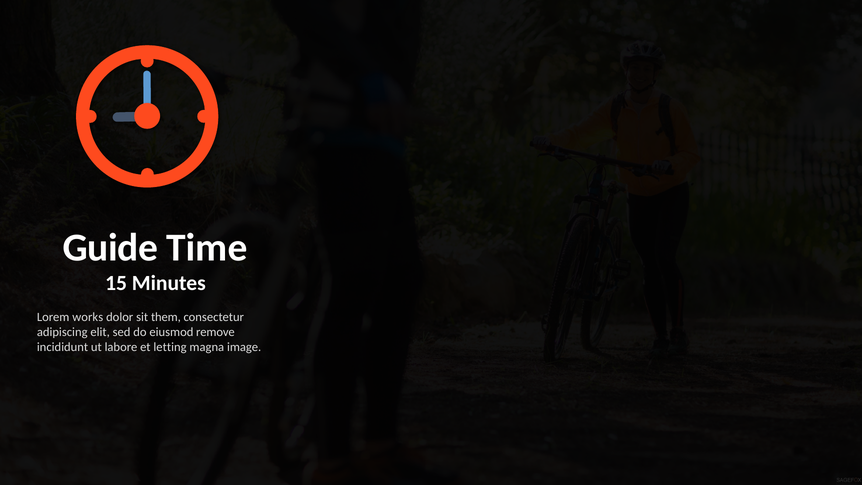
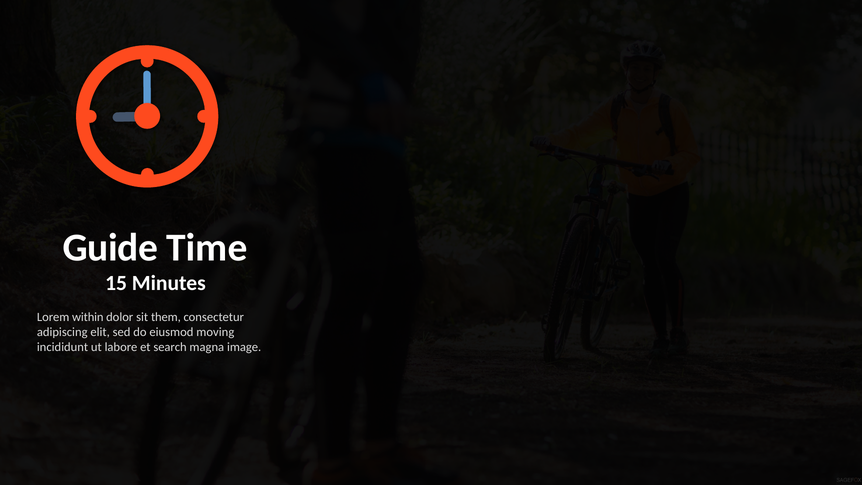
works: works -> within
remove: remove -> moving
letting: letting -> search
